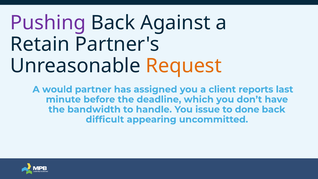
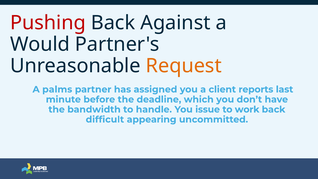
Pushing colour: purple -> red
Retain: Retain -> Would
would: would -> palms
done: done -> work
